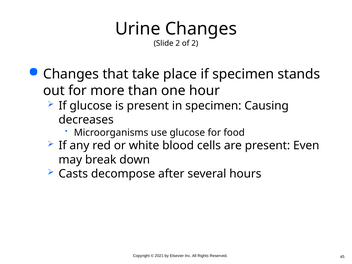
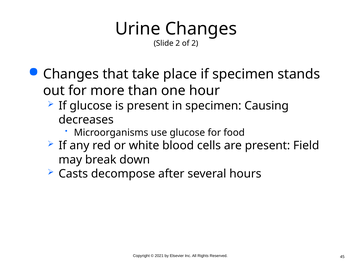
Even: Even -> Field
